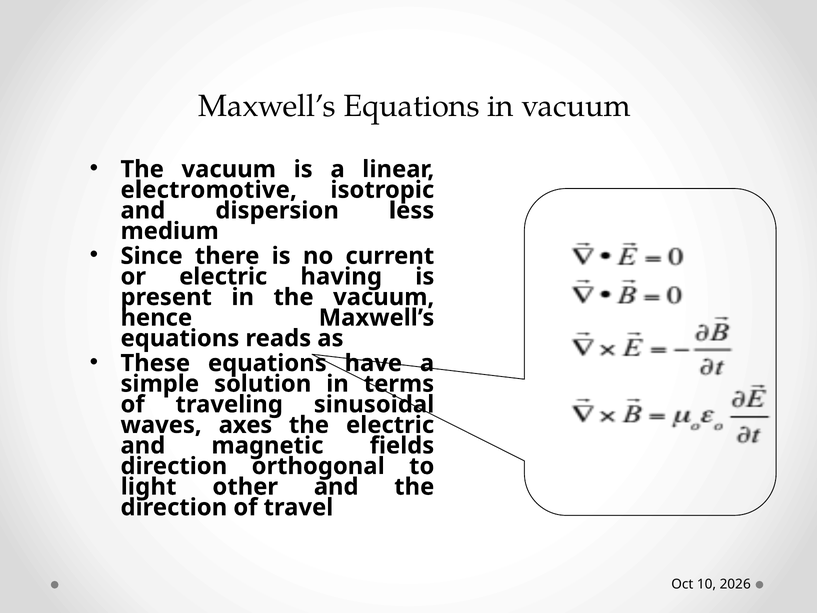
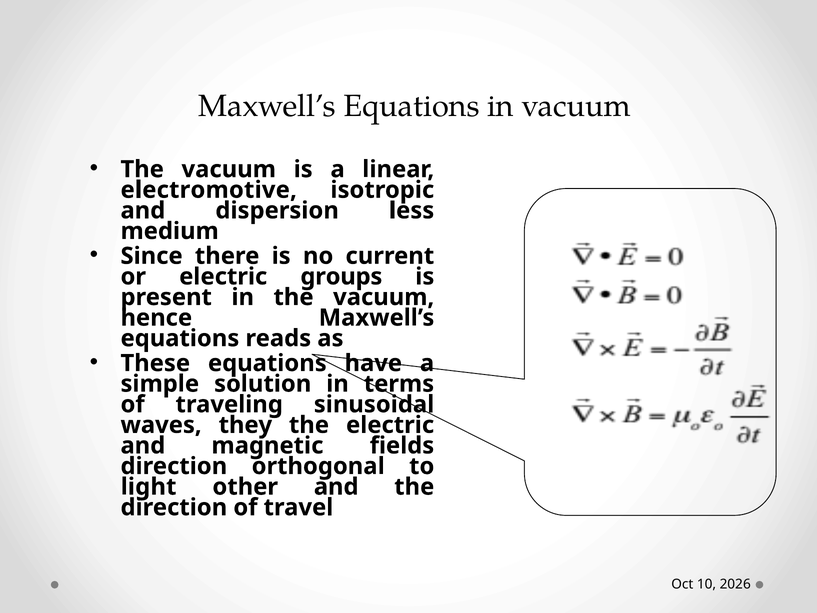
having: having -> groups
axes: axes -> they
